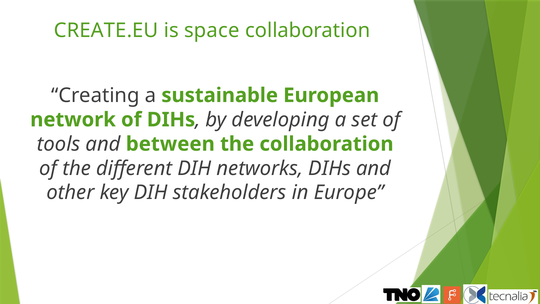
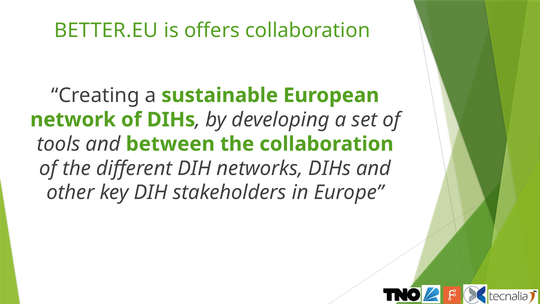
CREATE.EU: CREATE.EU -> BETTER.EU
space: space -> offers
